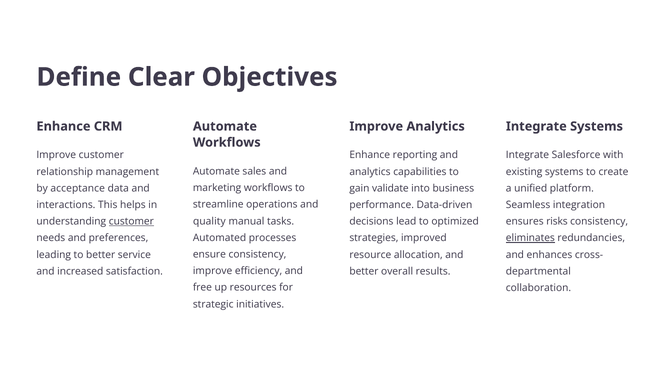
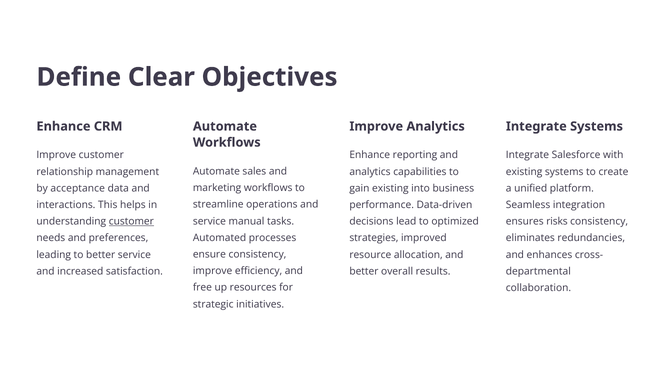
gain validate: validate -> existing
quality at (209, 221): quality -> service
eliminates underline: present -> none
